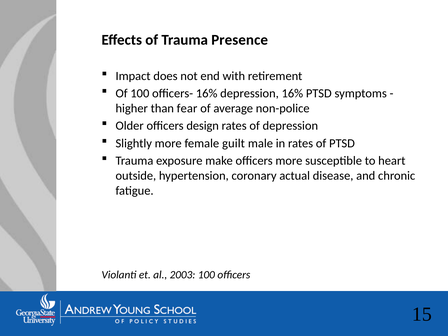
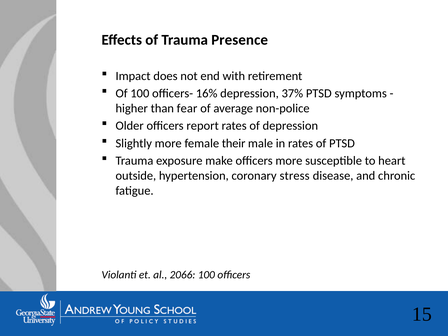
depression 16%: 16% -> 37%
design: design -> report
guilt: guilt -> their
actual: actual -> stress
2003: 2003 -> 2066
